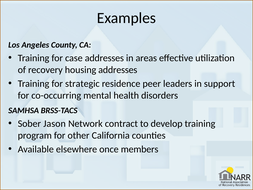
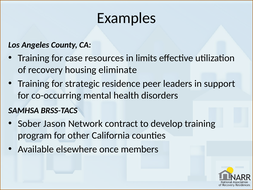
case addresses: addresses -> resources
areas: areas -> limits
housing addresses: addresses -> eliminate
